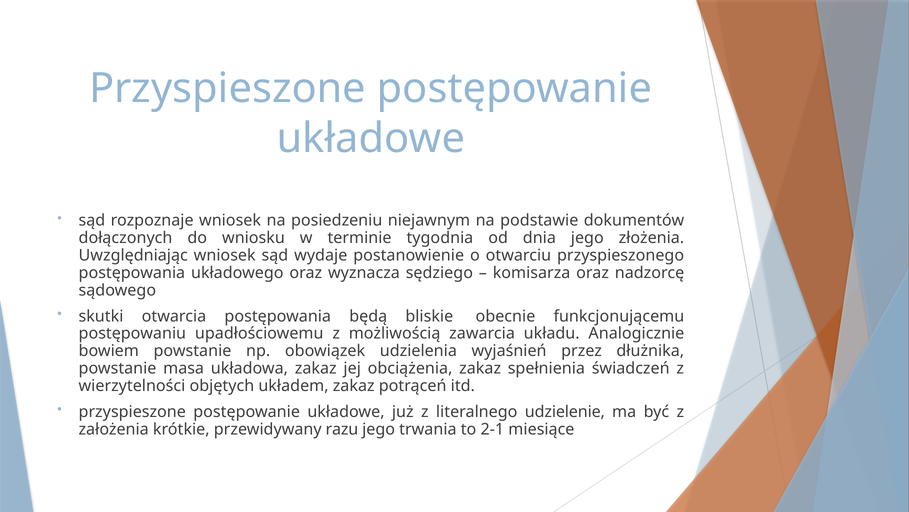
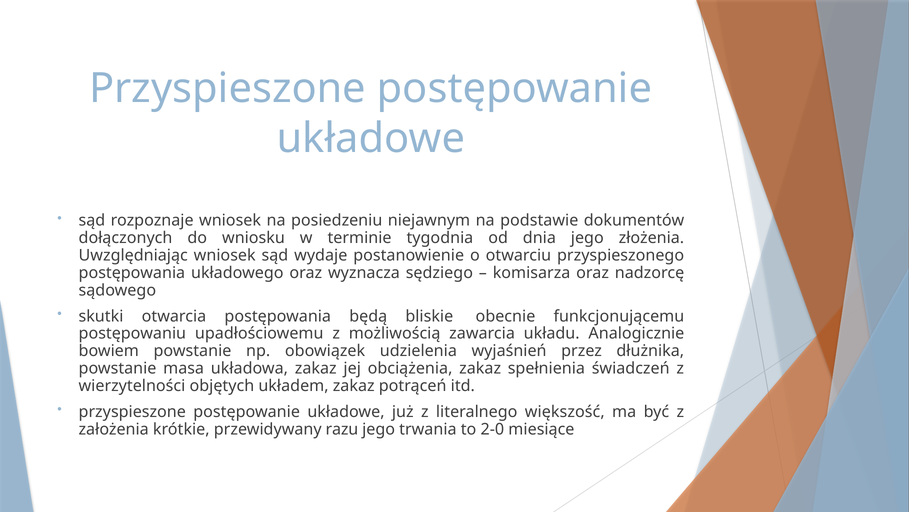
udzielenie: udzielenie -> większość
2-1: 2-1 -> 2-0
